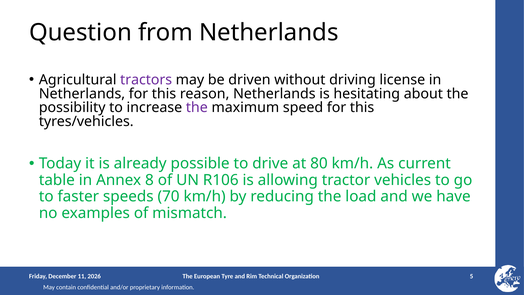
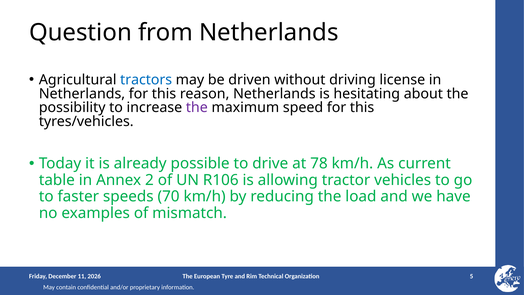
tractors colour: purple -> blue
80: 80 -> 78
8: 8 -> 2
